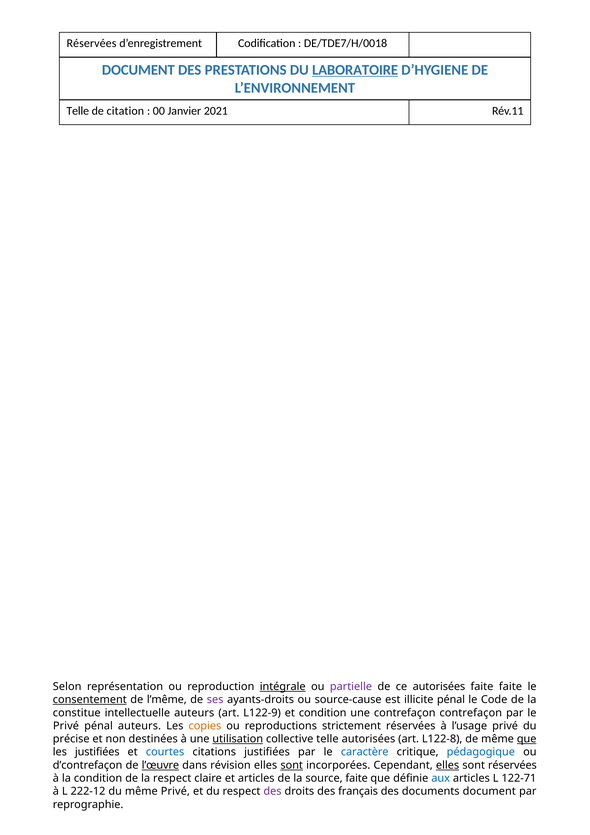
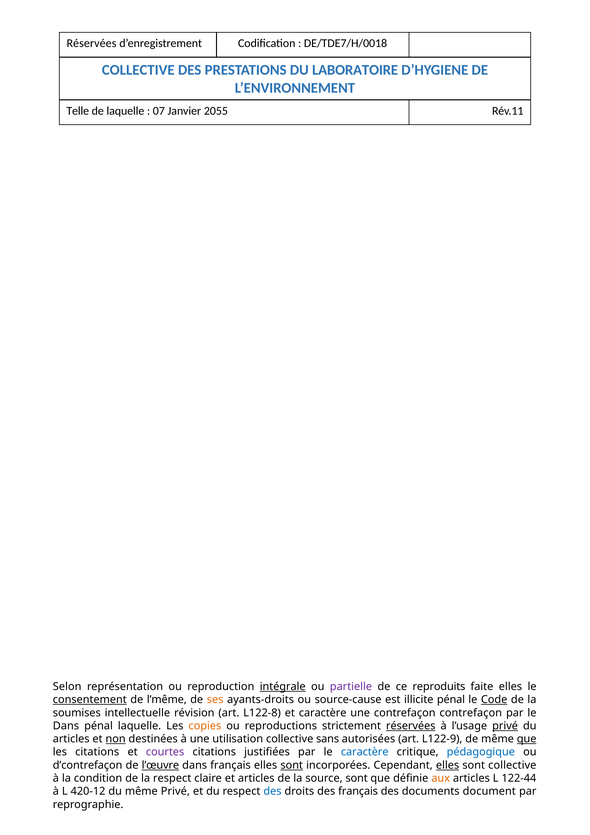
DOCUMENT at (138, 70): DOCUMENT -> COLLECTIVE
LABORATOIRE underline: present -> none
de citation: citation -> laquelle
00: 00 -> 07
2021: 2021 -> 2055
ce autorisées: autorisées -> reproduits
faite faite: faite -> elles
ses colour: purple -> orange
Code underline: none -> present
constitue: constitue -> soumises
intellectuelle auteurs: auteurs -> révision
L122-9: L122-9 -> L122-8
et condition: condition -> caractère
Privé at (66, 725): Privé -> Dans
pénal auteurs: auteurs -> laquelle
réservées at (411, 725) underline: none -> present
privé at (505, 725) underline: none -> present
précise at (71, 738): précise -> articles
non underline: none -> present
utilisation underline: present -> none
collective telle: telle -> sans
L122-8: L122-8 -> L122-9
les justifiées: justifiées -> citations
courtes colour: blue -> purple
dans révision: révision -> français
sont réservées: réservées -> collective
source faite: faite -> sont
aux colour: blue -> orange
122-71: 122-71 -> 122-44
222-12: 222-12 -> 420-12
des at (272, 791) colour: purple -> blue
